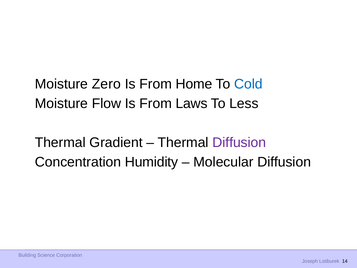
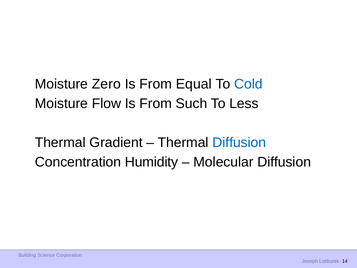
Home: Home -> Equal
Laws: Laws -> Such
Diffusion at (239, 142) colour: purple -> blue
